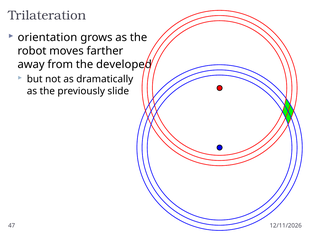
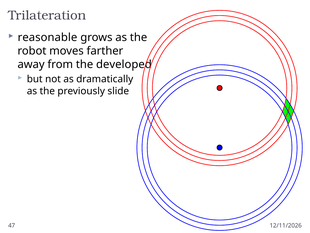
orientation: orientation -> reasonable
